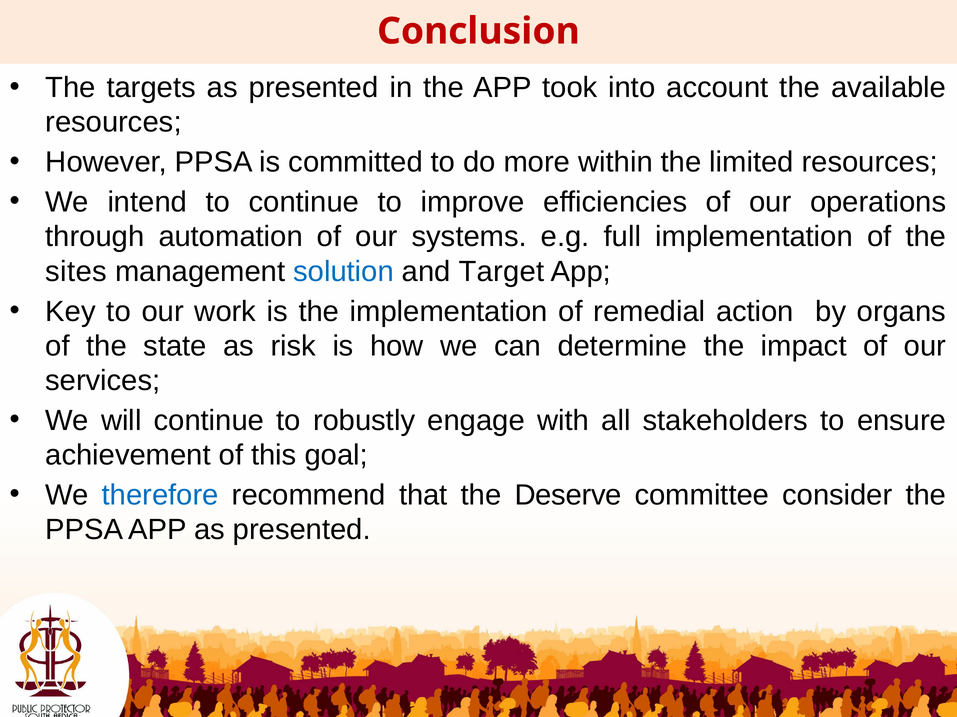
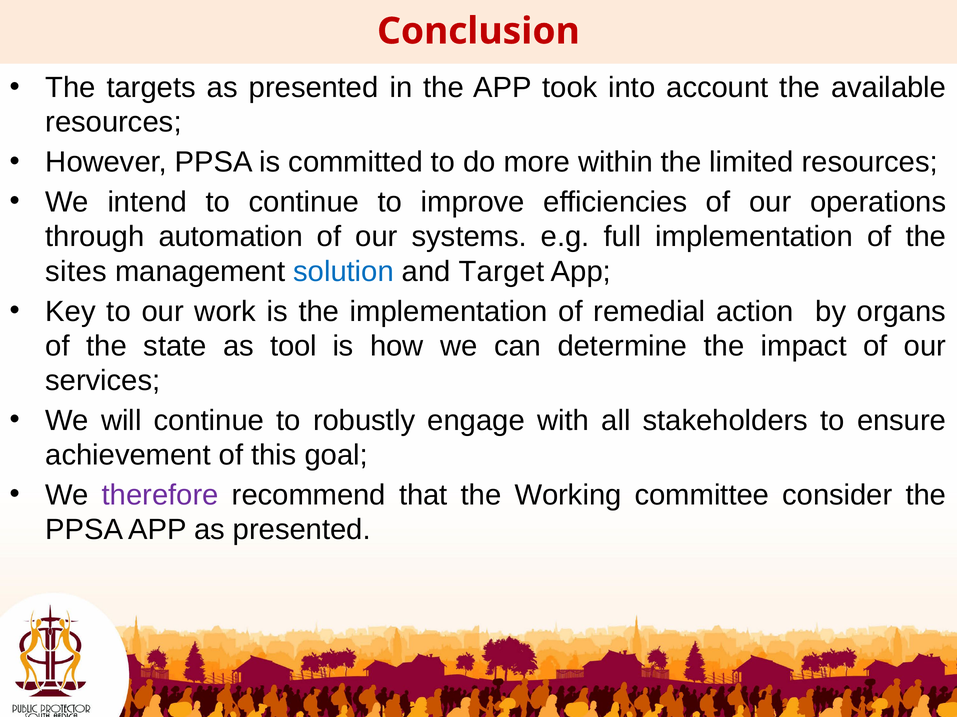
risk: risk -> tool
therefore colour: blue -> purple
Deserve: Deserve -> Working
